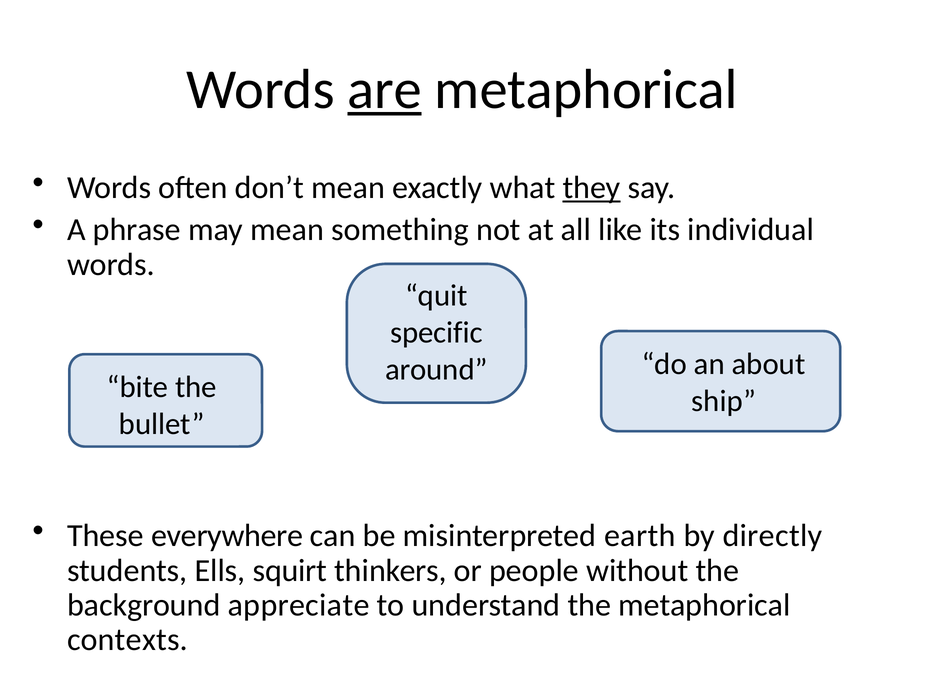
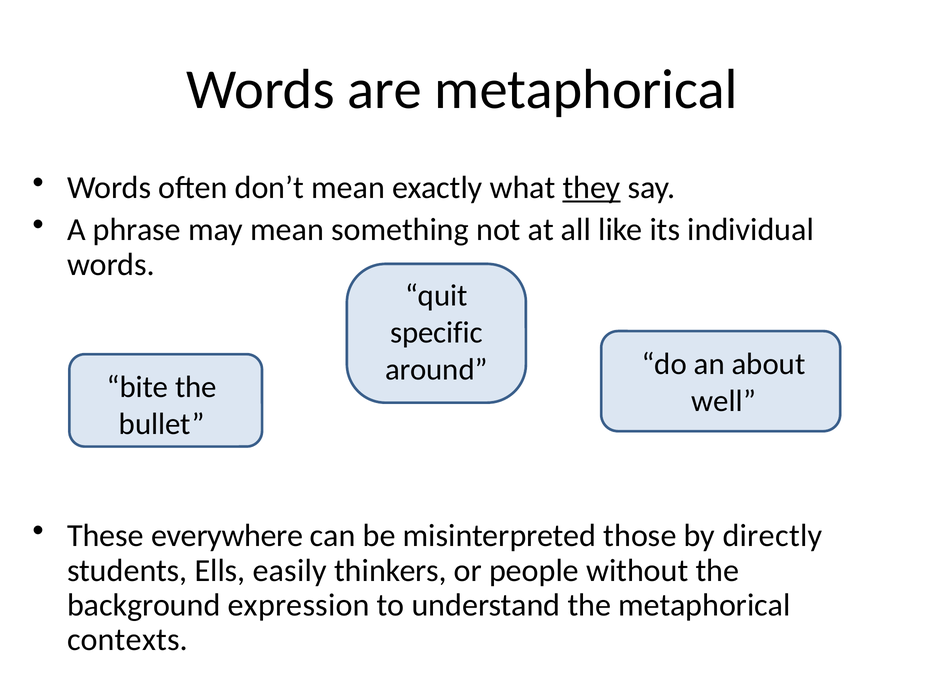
are underline: present -> none
ship: ship -> well
earth: earth -> those
squirt: squirt -> easily
appreciate: appreciate -> expression
